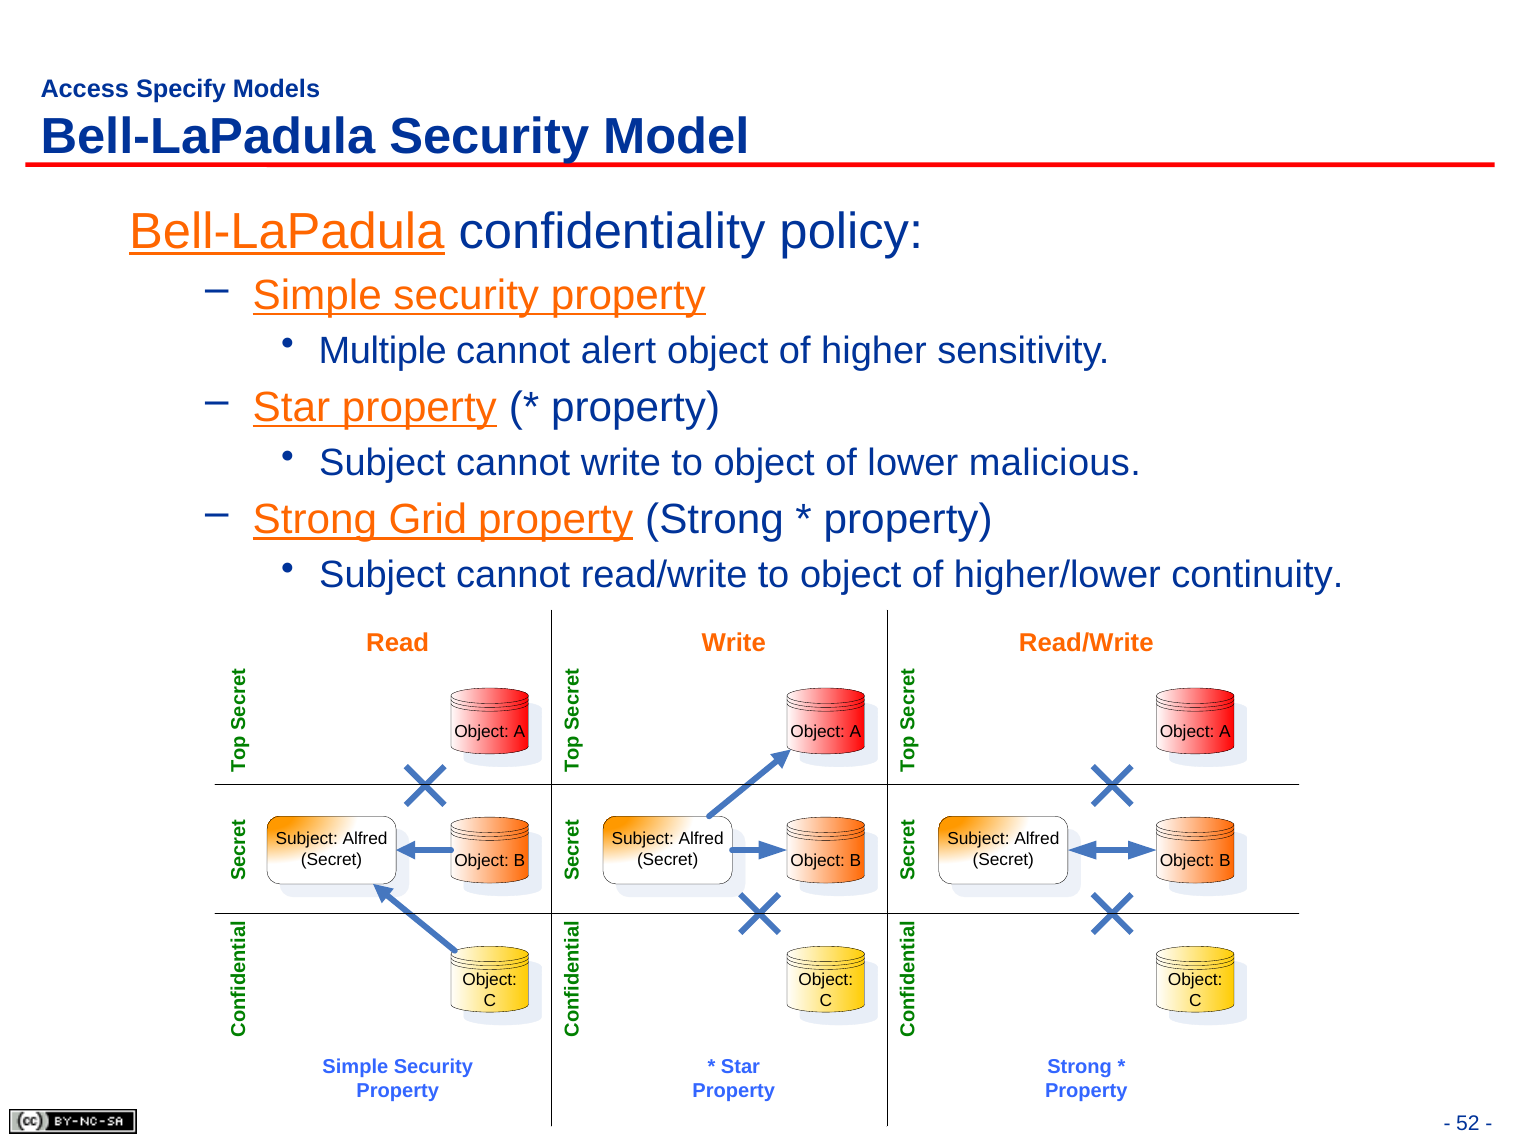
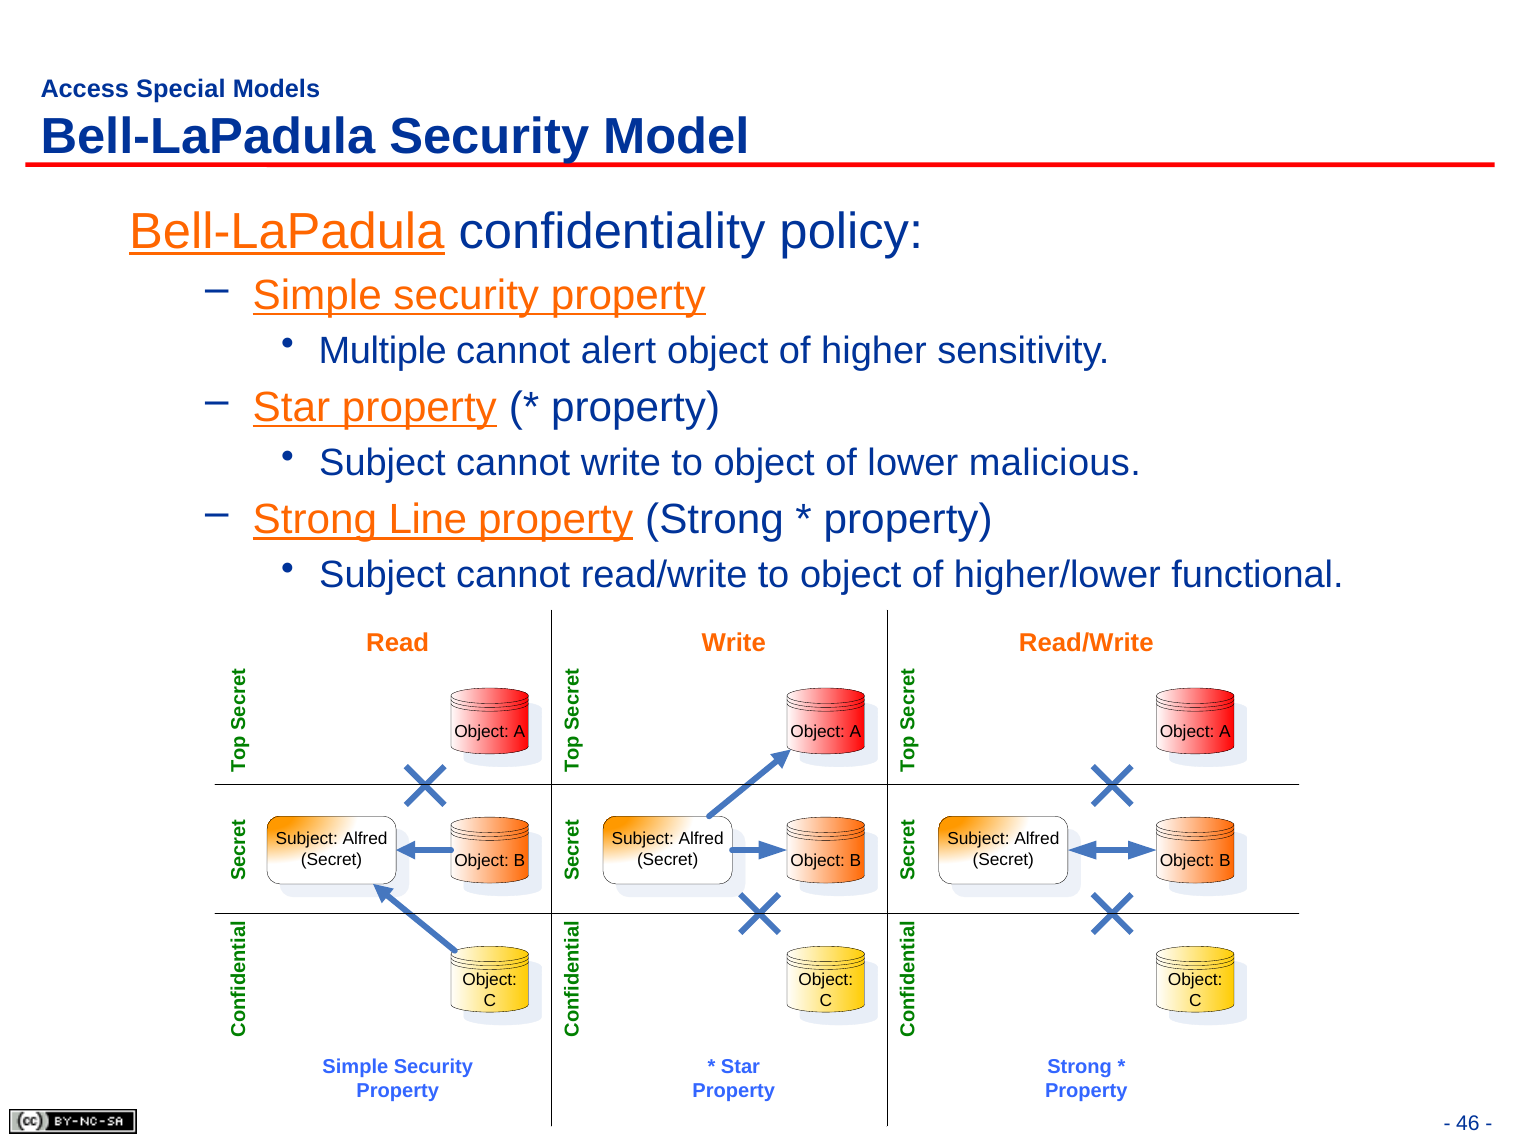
Specify: Specify -> Special
Grid: Grid -> Line
continuity: continuity -> functional
52: 52 -> 46
